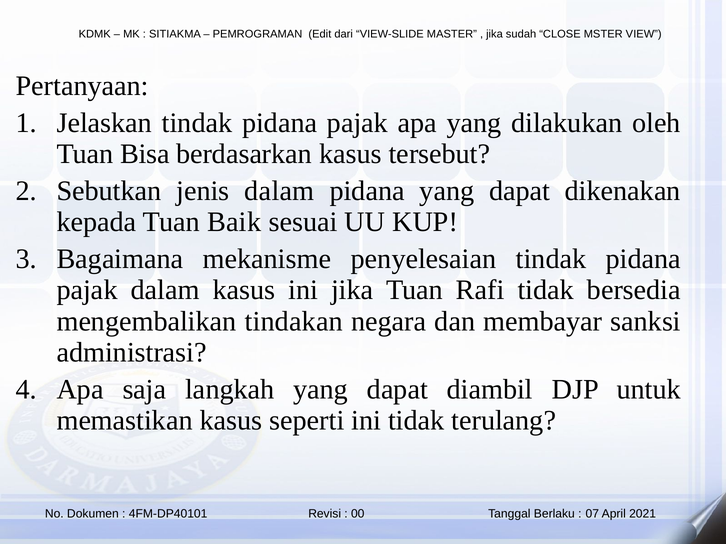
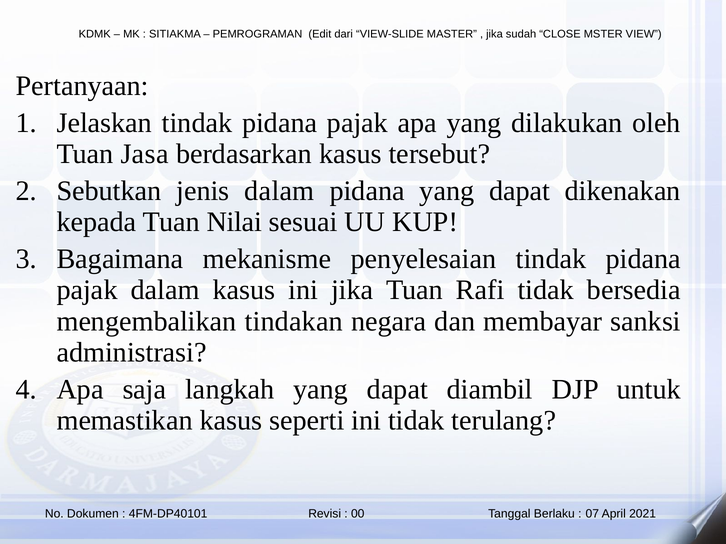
Bisa: Bisa -> Jasa
Baik: Baik -> Nilai
